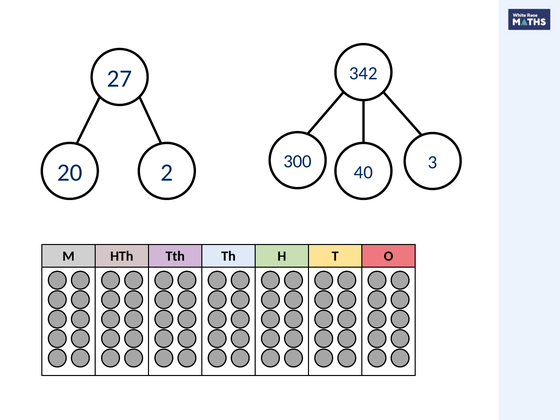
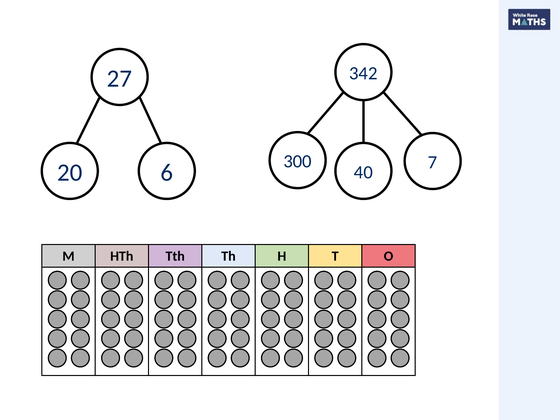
3: 3 -> 7
2: 2 -> 6
